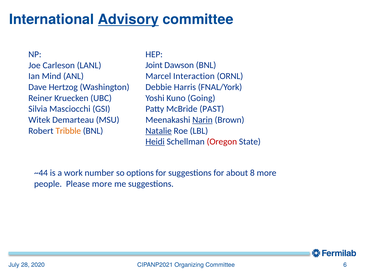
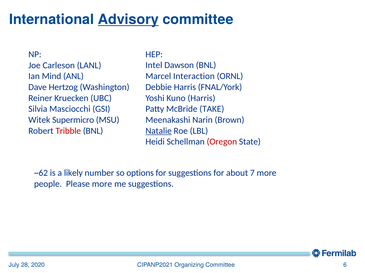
Joint: Joint -> Intel
Kuno Going: Going -> Harris
PAST: PAST -> TAKE
Narin underline: present -> none
Demarteau: Demarteau -> Supermicro
Tribble colour: orange -> red
Heidi underline: present -> none
~44: ~44 -> ~62
work: work -> likely
8: 8 -> 7
